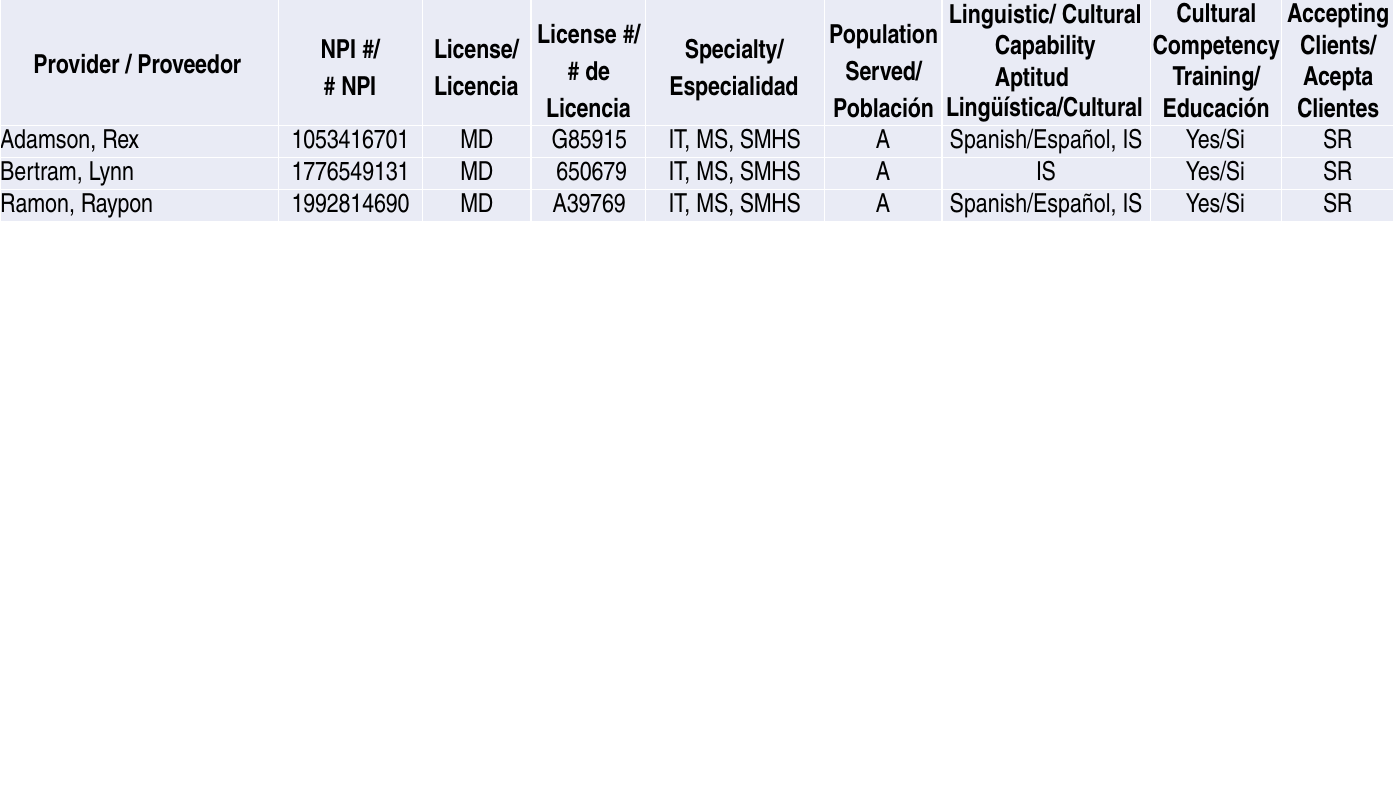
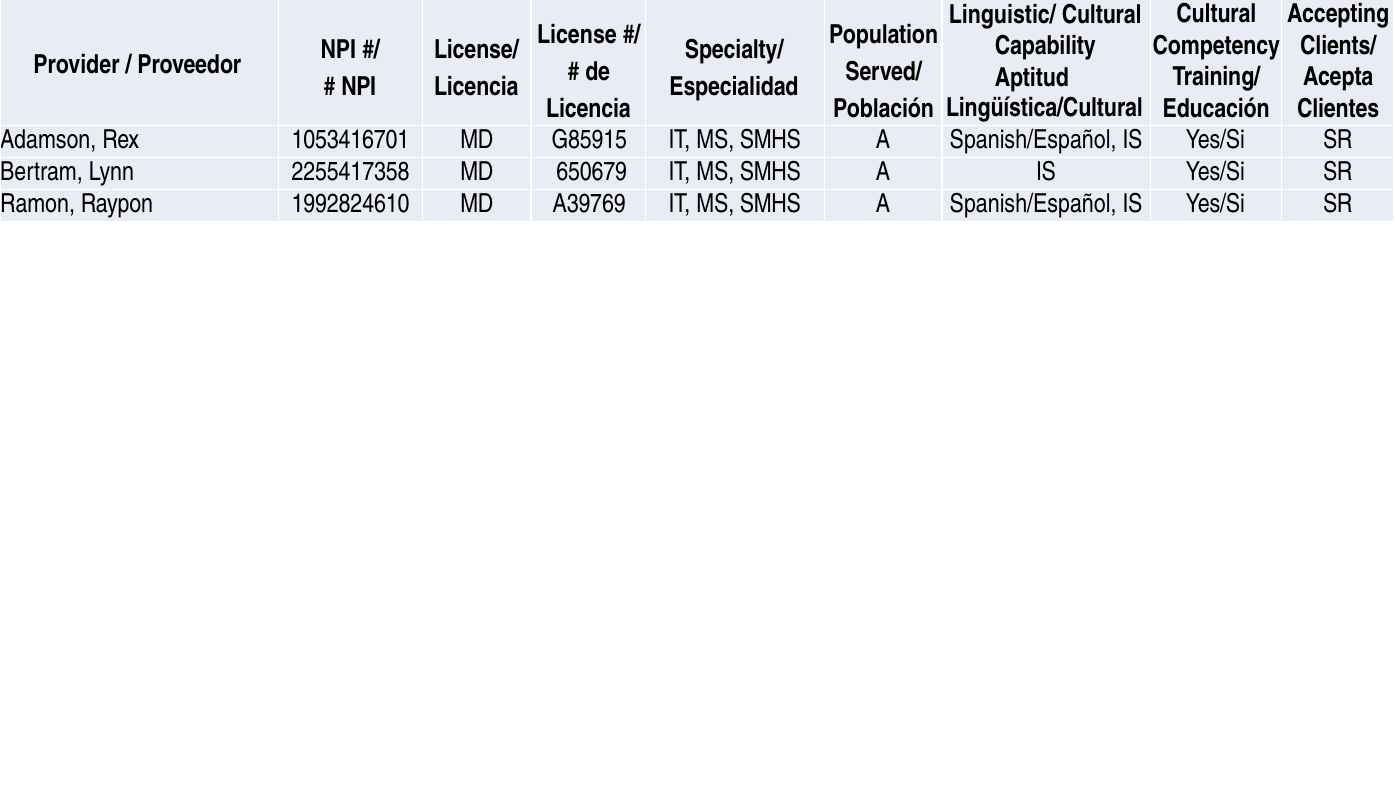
1776549131: 1776549131 -> 2255417358
1992814690: 1992814690 -> 1992824610
